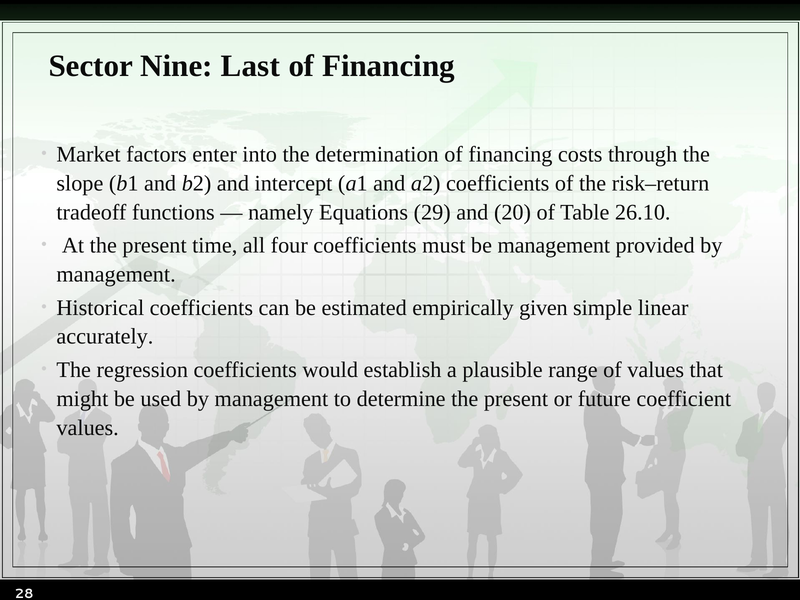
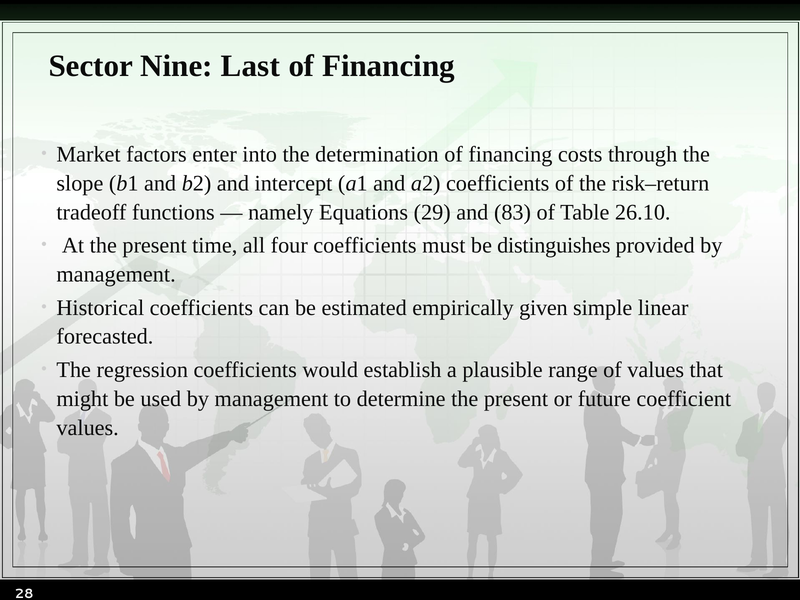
20: 20 -> 83
be management: management -> distinguishes
accurately: accurately -> forecasted
